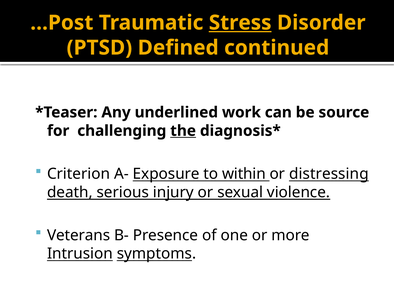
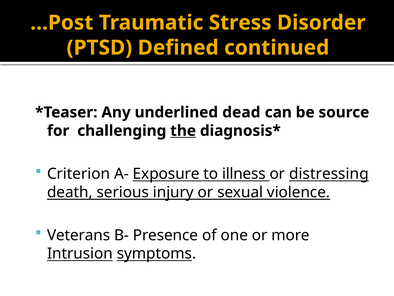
Stress underline: present -> none
work: work -> dead
within: within -> illness
